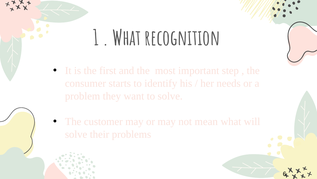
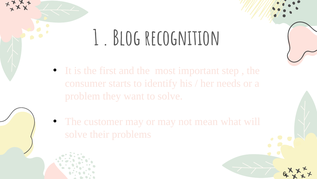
What at (127, 38): What -> Blog
